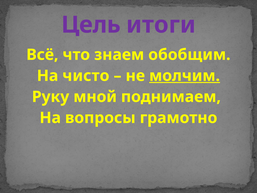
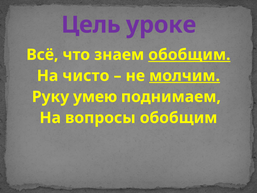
итоги: итоги -> уроке
обобщим at (189, 55) underline: none -> present
мной: мной -> умею
вопросы грамотно: грамотно -> обобщим
